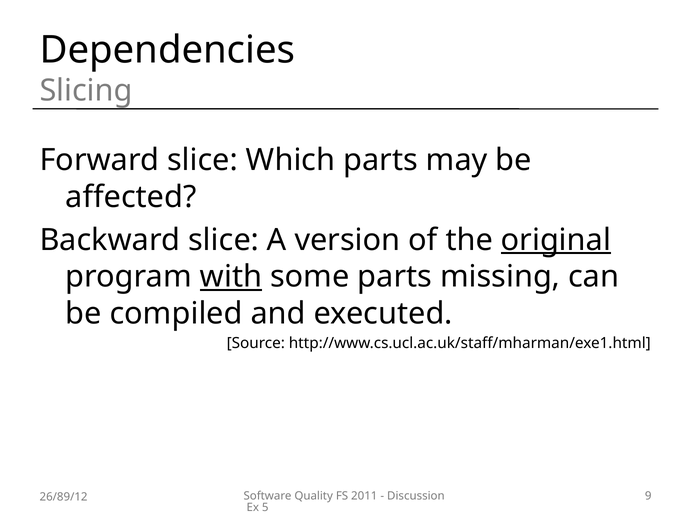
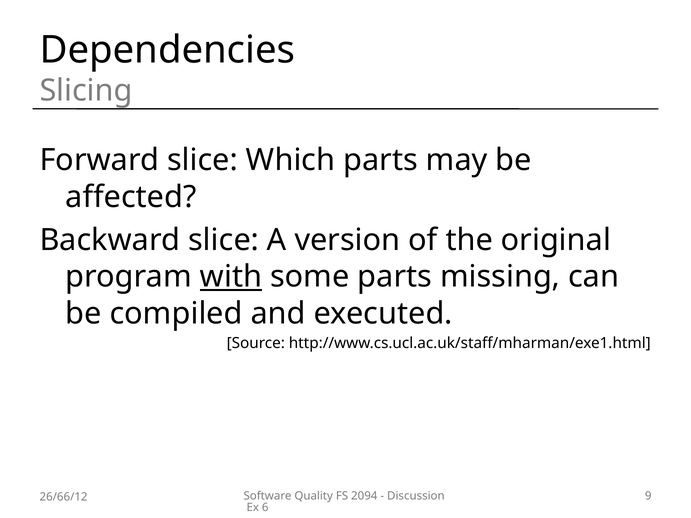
original underline: present -> none
2011: 2011 -> 2094
26/89/12: 26/89/12 -> 26/66/12
5: 5 -> 6
